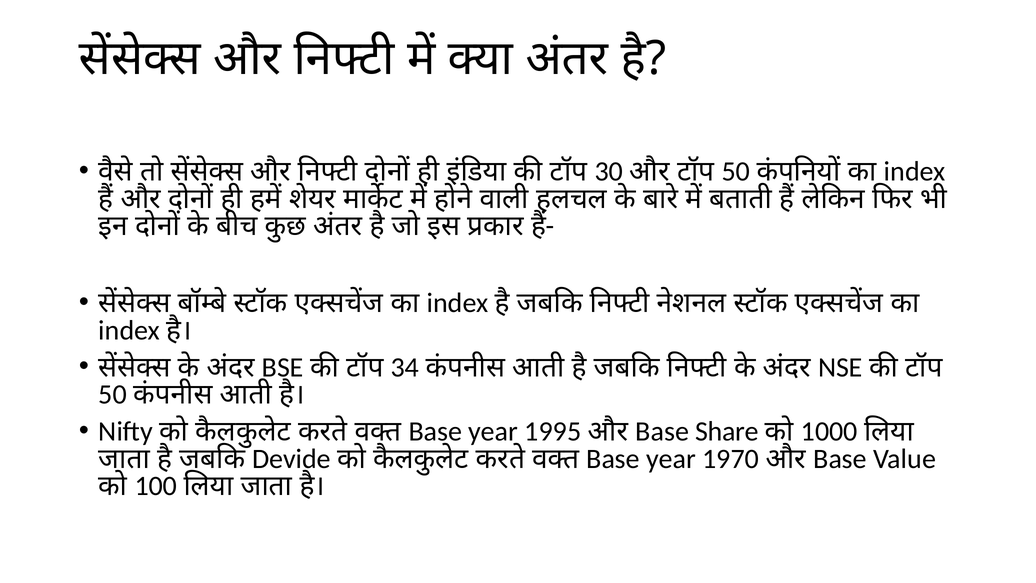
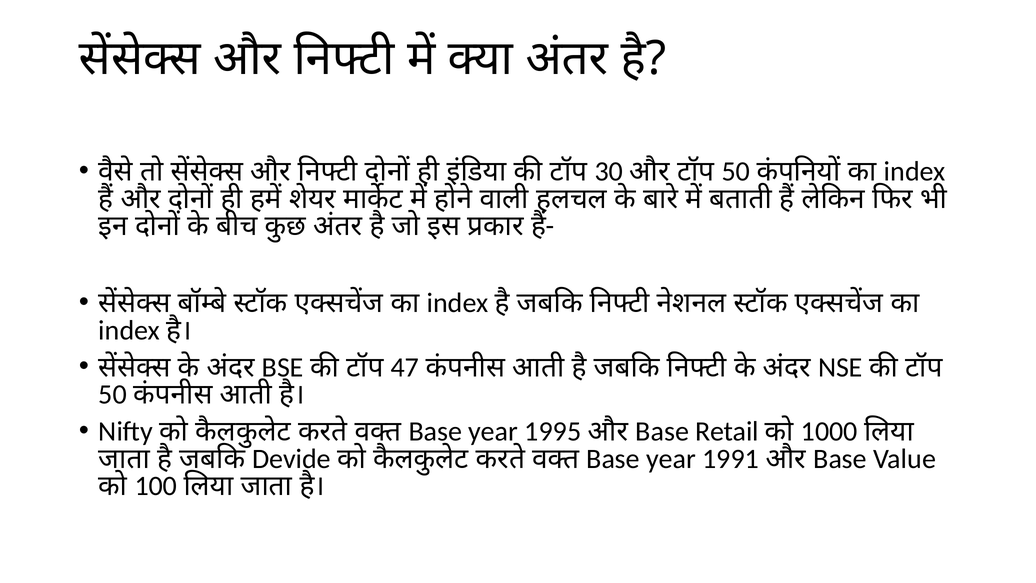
34: 34 -> 47
Share: Share -> Retail
1970: 1970 -> 1991
